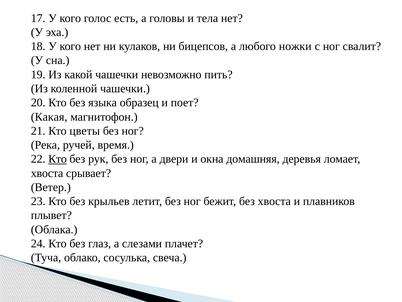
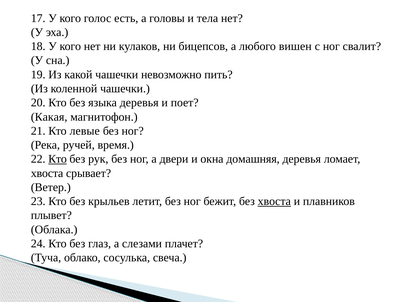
ножки: ножки -> вишен
языка образец: образец -> деревья
цветы: цветы -> левые
хвоста at (274, 201) underline: none -> present
